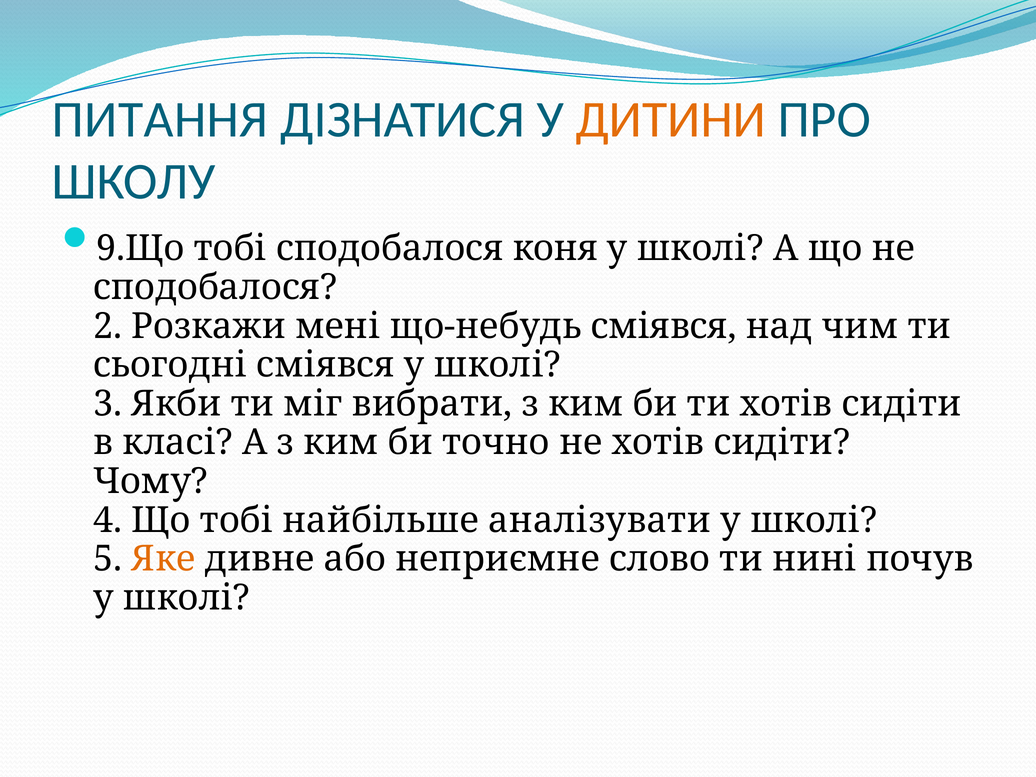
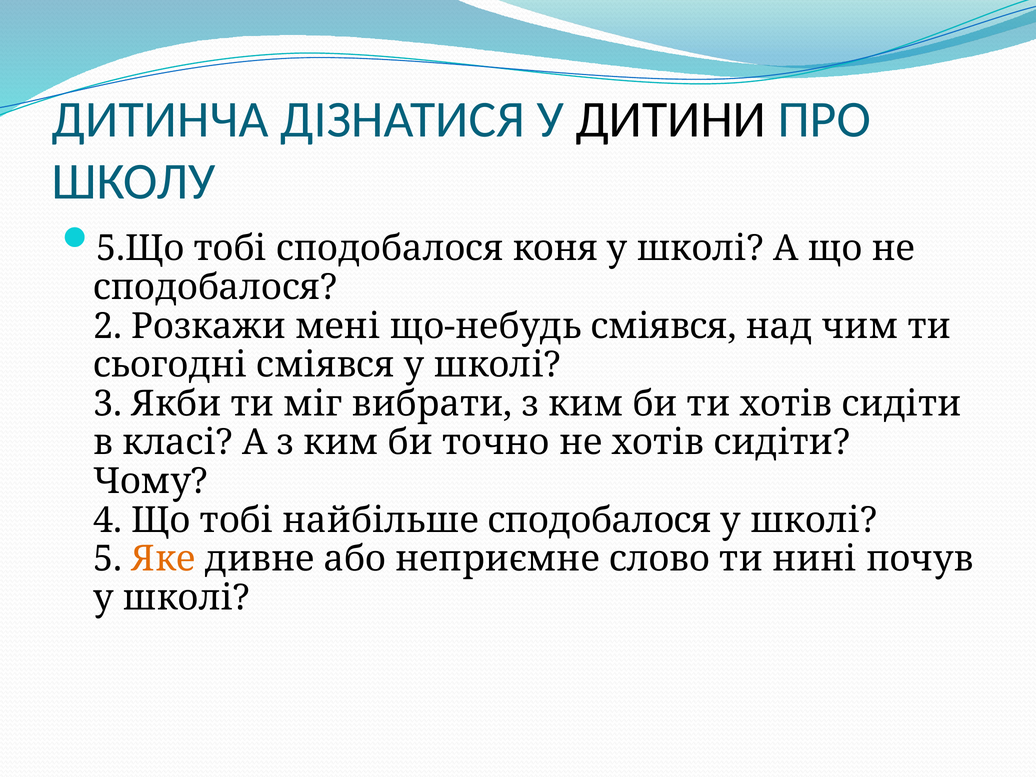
ПИТАННЯ: ПИТАННЯ -> ДИТИНЧА
ДИТИНИ colour: orange -> black
9.Що: 9.Що -> 5.Що
найбільше аналізувати: аналізувати -> сподобалося
